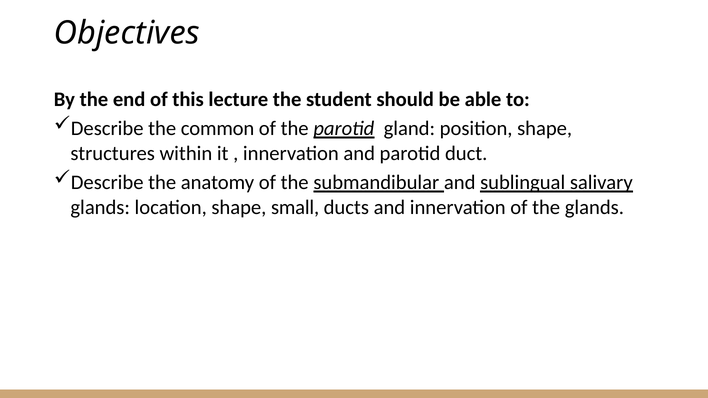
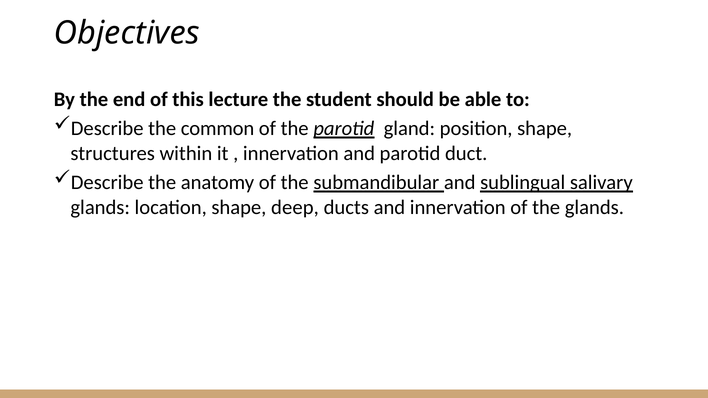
small: small -> deep
